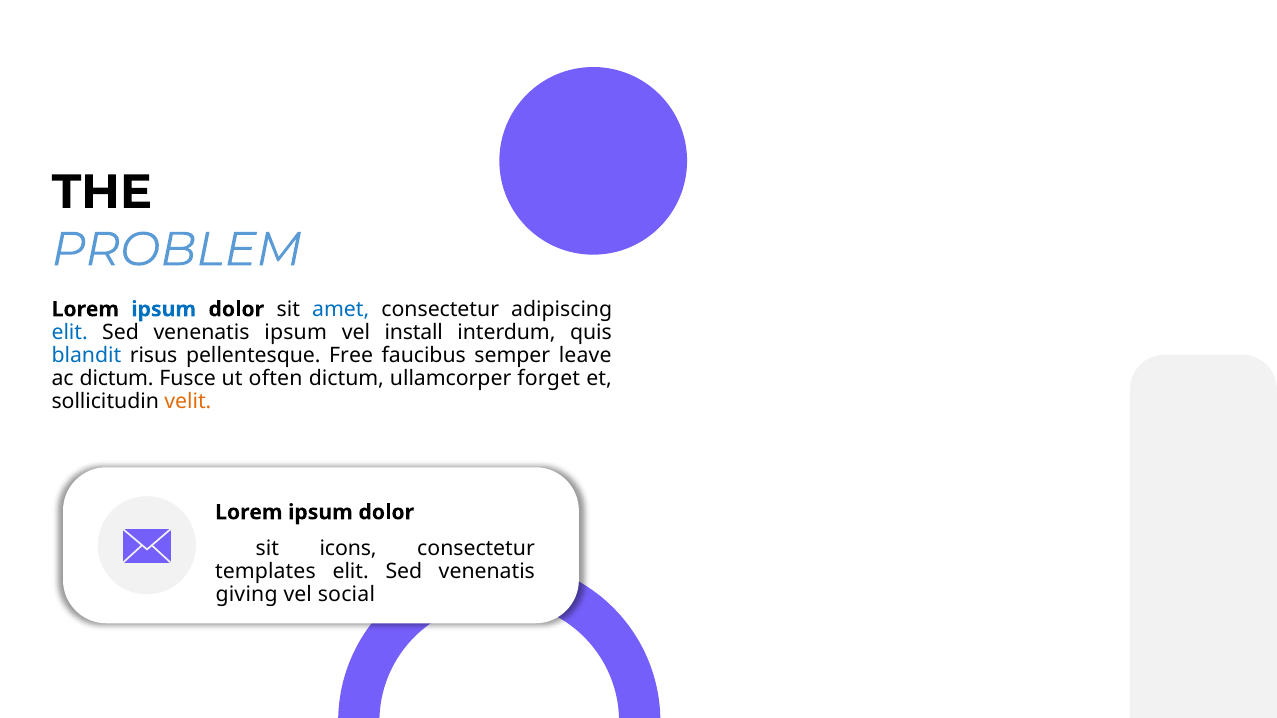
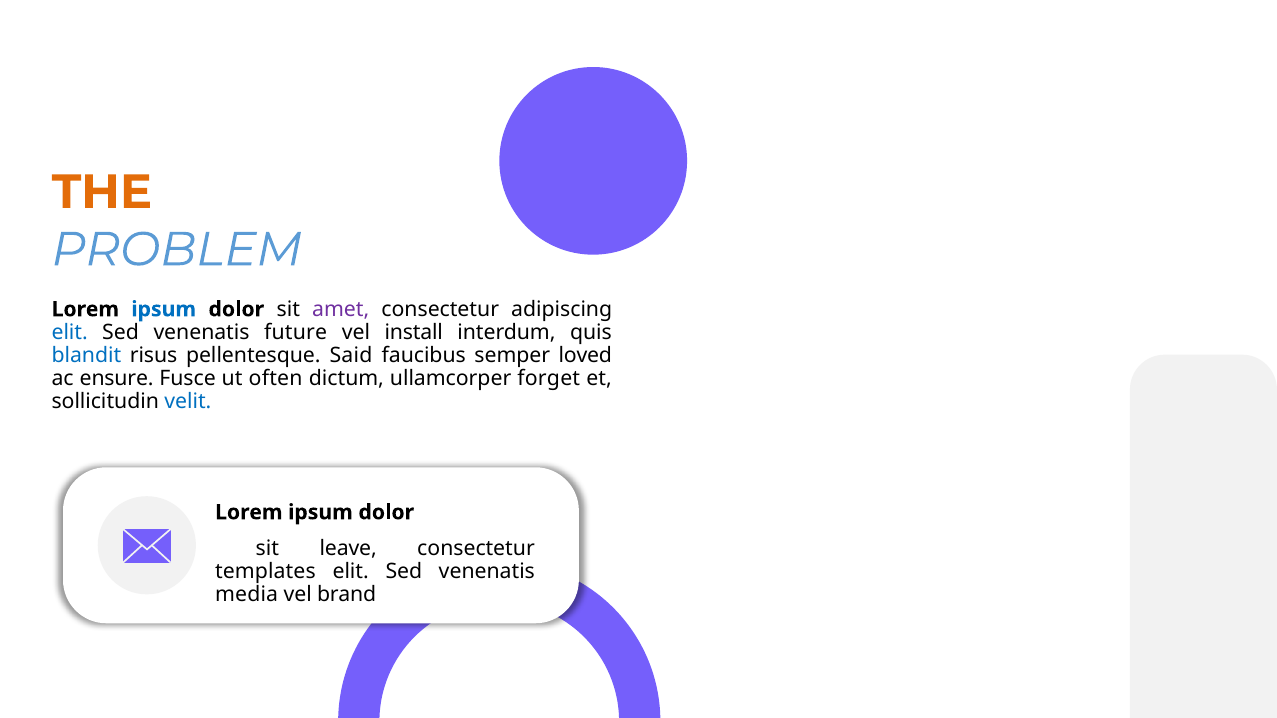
THE colour: black -> orange
amet colour: blue -> purple
venenatis ipsum: ipsum -> future
Free: Free -> Said
leave: leave -> loved
ac dictum: dictum -> ensure
velit colour: orange -> blue
icons: icons -> leave
giving: giving -> media
social: social -> brand
